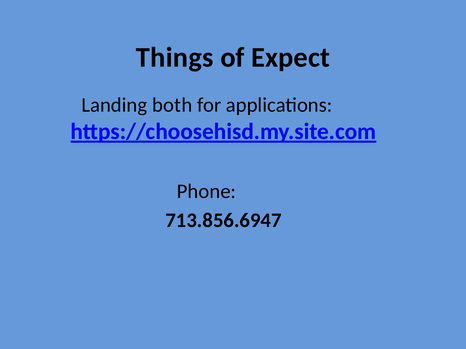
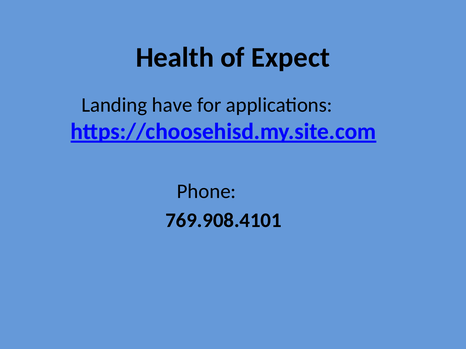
Things: Things -> Health
both: both -> have
713.856.6947: 713.856.6947 -> 769.908.4101
